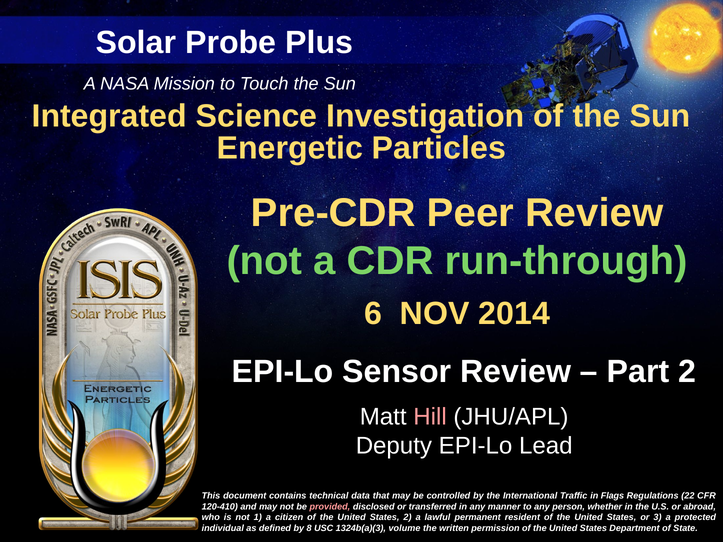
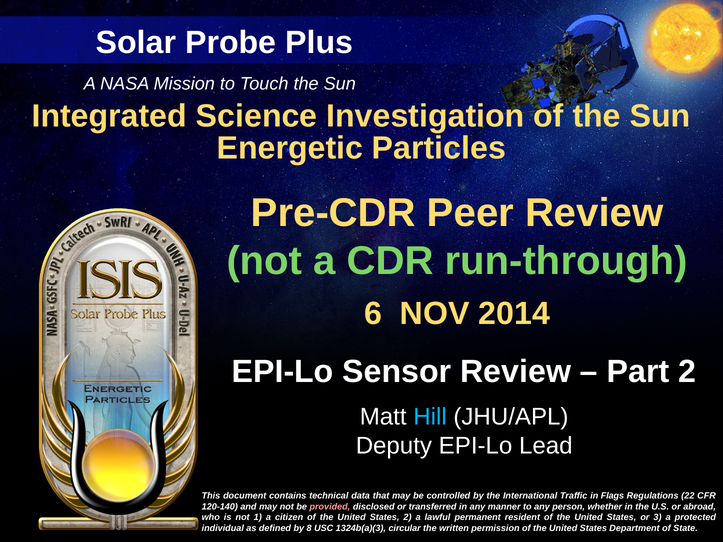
Hill at (430, 417) colour: pink -> light blue
120-410: 120-410 -> 120-140
volume: volume -> circular
